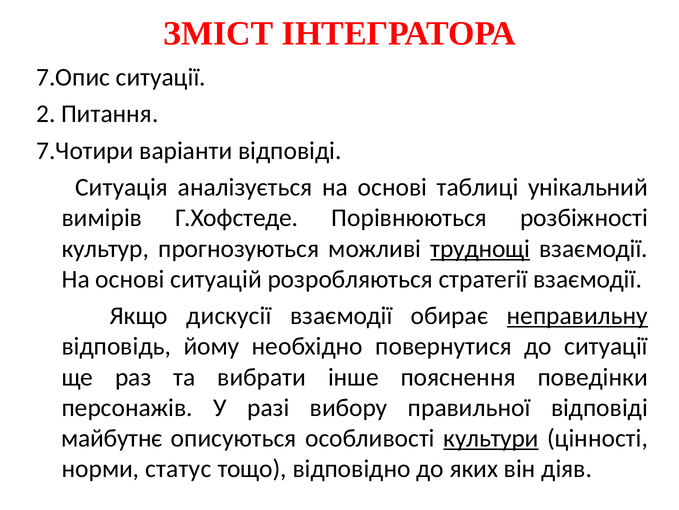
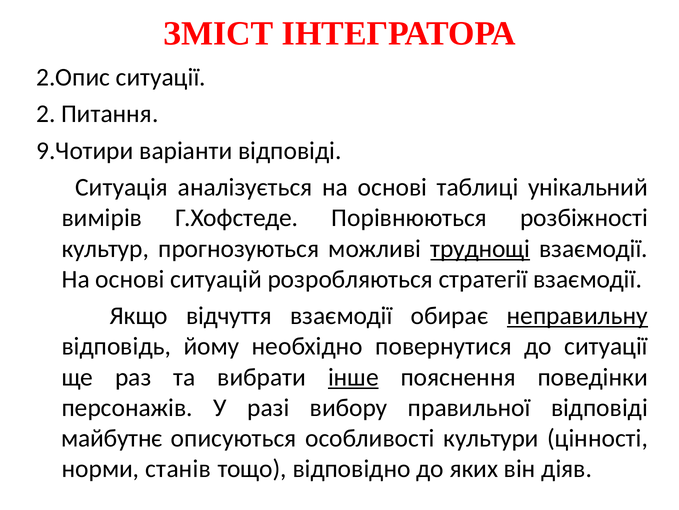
7.Опис: 7.Опис -> 2.Опис
7.Чотири: 7.Чотири -> 9.Чотири
дискусії: дискусії -> відчуття
інше underline: none -> present
культури underline: present -> none
статус: статус -> станів
